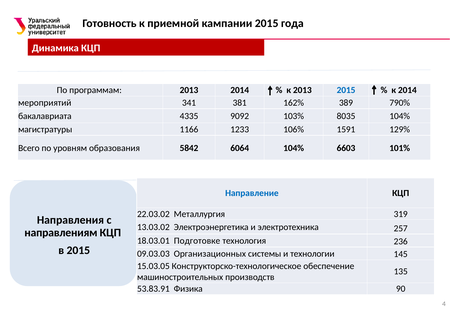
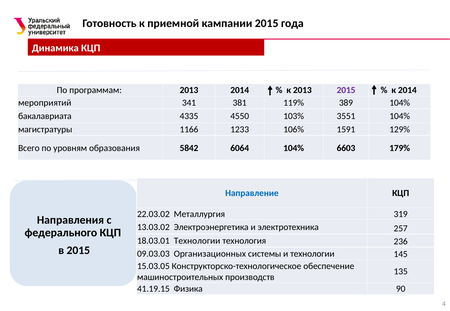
2015 at (346, 90) colour: blue -> purple
162%: 162% -> 119%
389 790%: 790% -> 104%
9092: 9092 -> 4550
8035: 8035 -> 3551
101%: 101% -> 179%
направлениям: направлениям -> федерального
18.03.01 Подготовке: Подготовке -> Технологии
53.83.91: 53.83.91 -> 41.19.15
